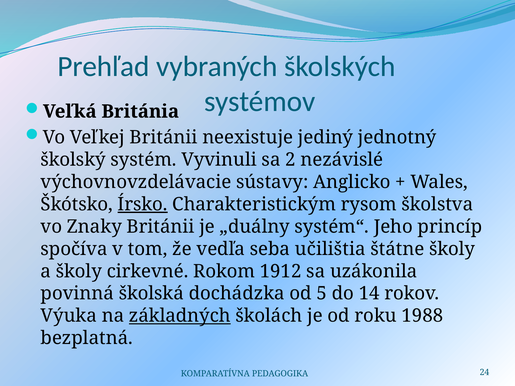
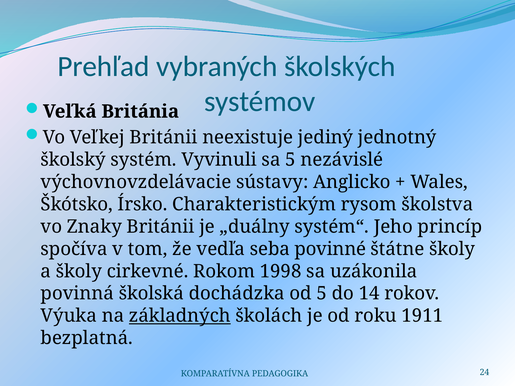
sa 2: 2 -> 5
Írsko underline: present -> none
učilištia: učilištia -> povinné
1912: 1912 -> 1998
1988: 1988 -> 1911
